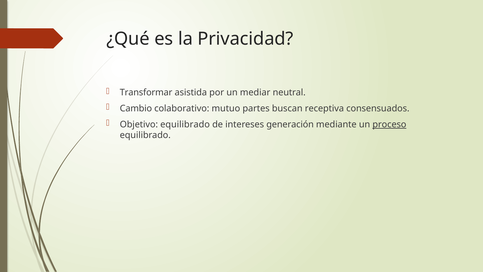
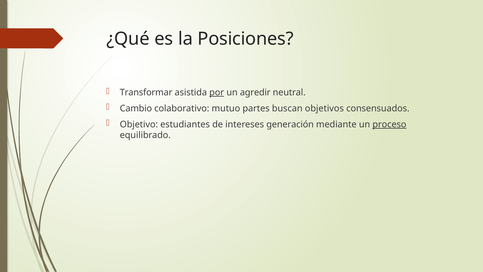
Privacidad: Privacidad -> Posiciones
por underline: none -> present
mediar: mediar -> agredir
receptiva: receptiva -> objetivos
Objetivo equilibrado: equilibrado -> estudiantes
